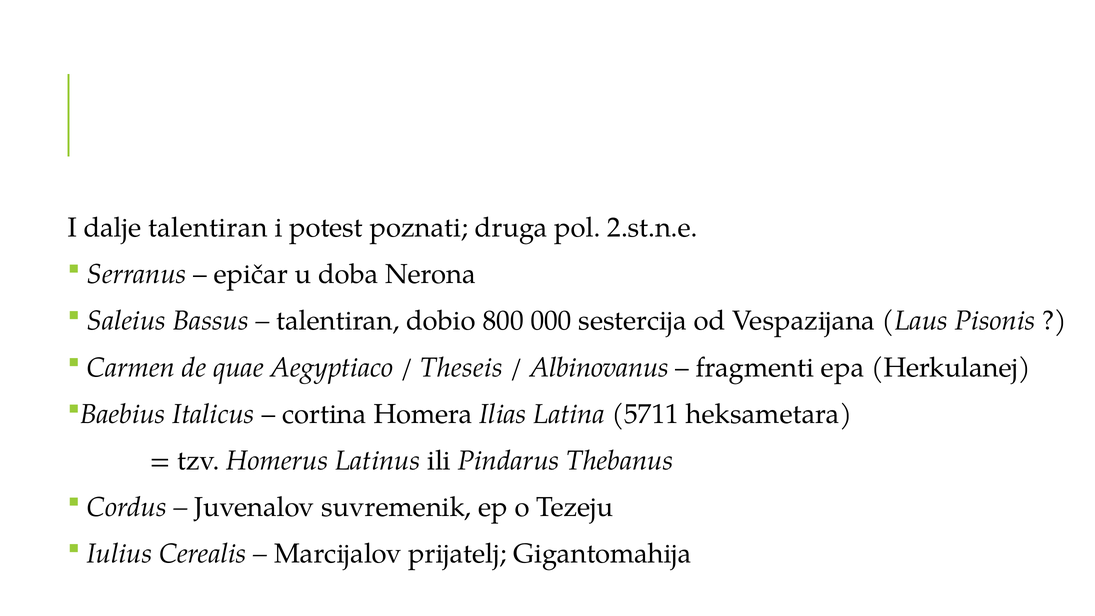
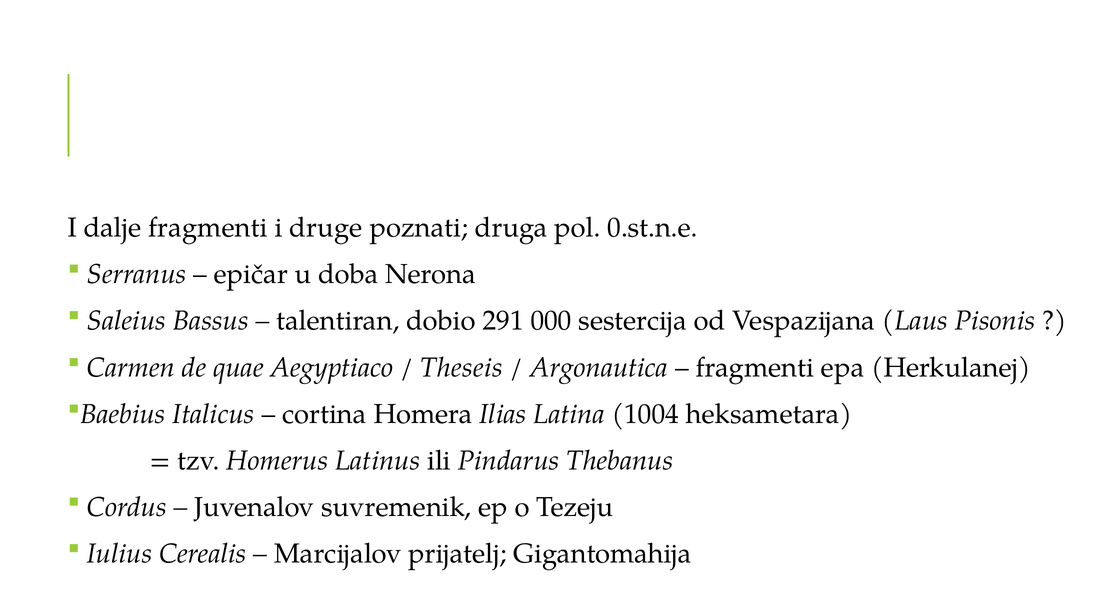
dalje talentiran: talentiran -> fragmenti
potest: potest -> druge
2.st.n.e: 2.st.n.e -> 0.st.n.e
800: 800 -> 291
Albinovanus: Albinovanus -> Argonautica
5711: 5711 -> 1004
